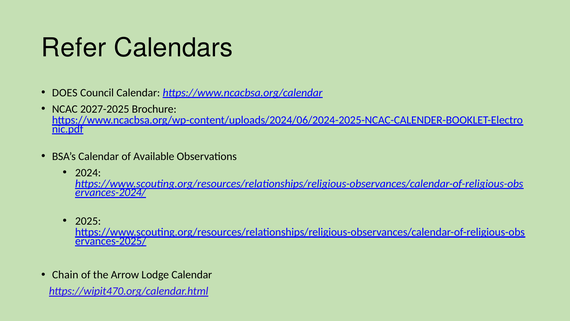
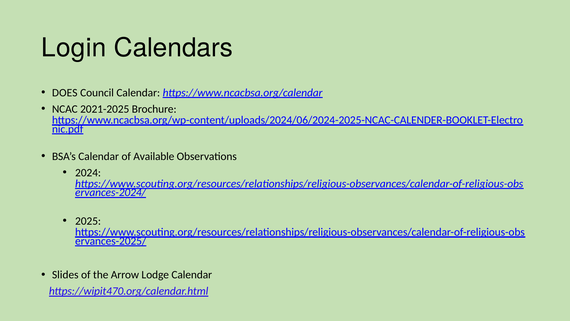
Refer: Refer -> Login
2027-2025: 2027-2025 -> 2021-2025
Chain: Chain -> Slides
